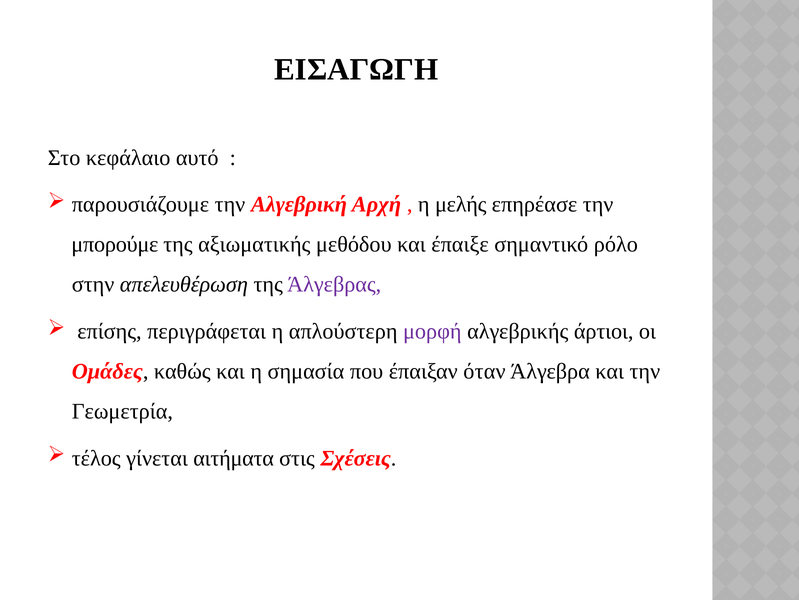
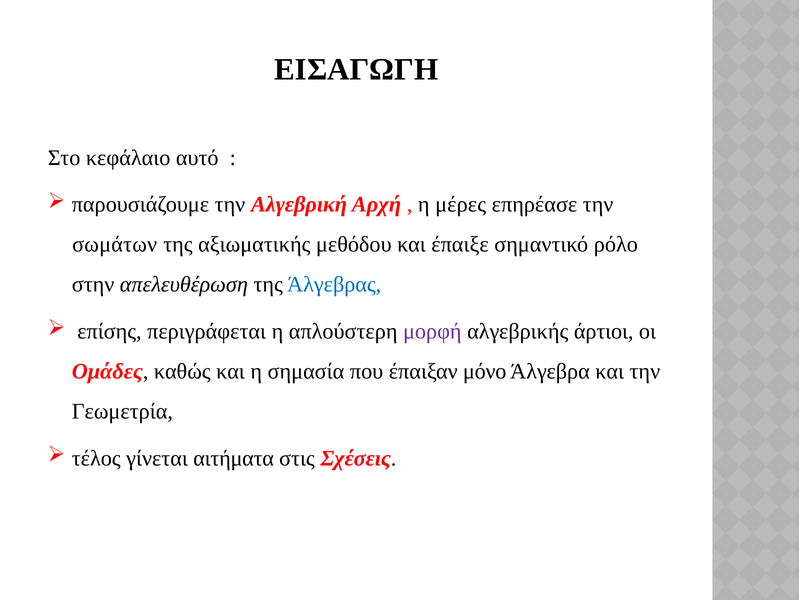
μελής: μελής -> μέρες
μπορούμε: μπορούμε -> σωμάτων
Άλγεβρας colour: purple -> blue
όταν: όταν -> μόνο
